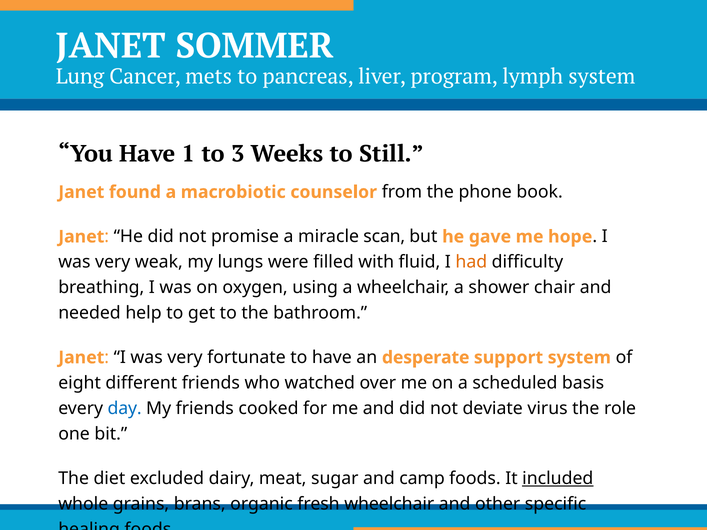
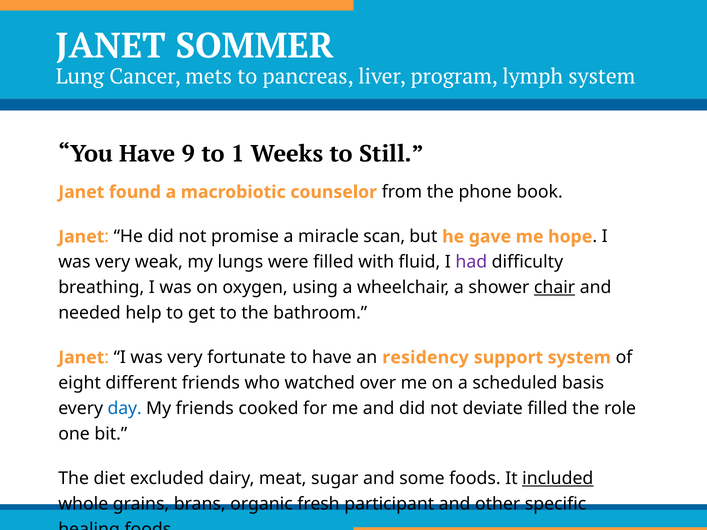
1: 1 -> 9
3: 3 -> 1
had colour: orange -> purple
chair underline: none -> present
desperate: desperate -> residency
deviate virus: virus -> filled
camp: camp -> some
fresh wheelchair: wheelchair -> participant
